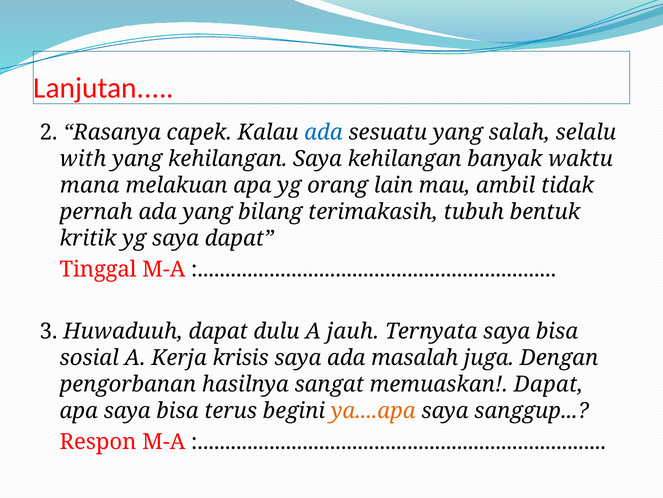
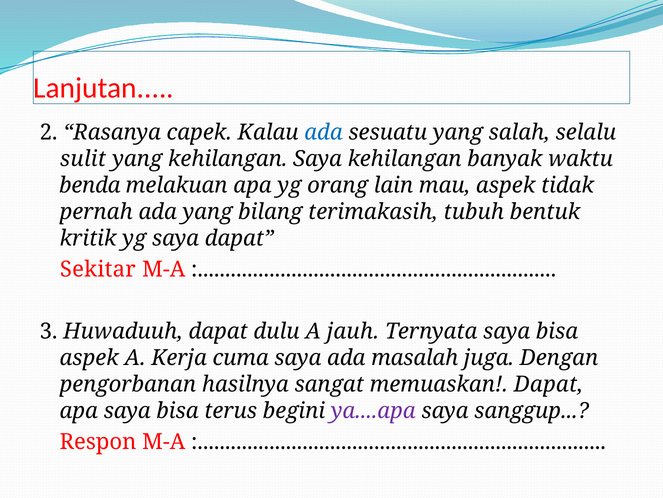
with: with -> sulit
mana: mana -> benda
mau ambil: ambil -> aspek
Tinggal: Tinggal -> Sekitar
sosial at (89, 357): sosial -> aspek
krisis: krisis -> cuma
ya....apa colour: orange -> purple
